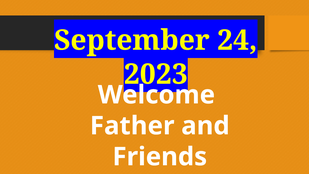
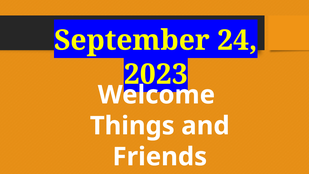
Father: Father -> Things
